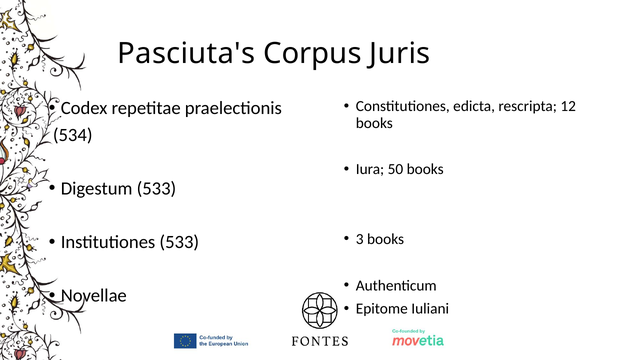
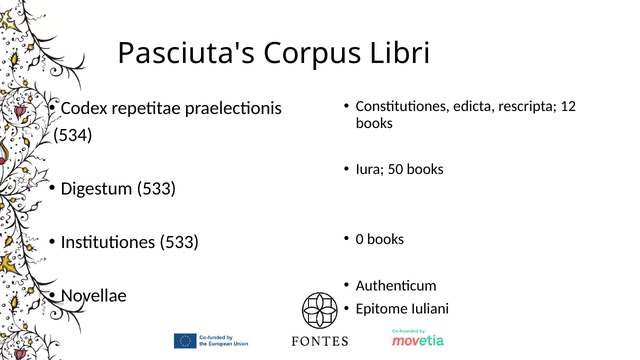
Juris: Juris -> Libri
3: 3 -> 0
